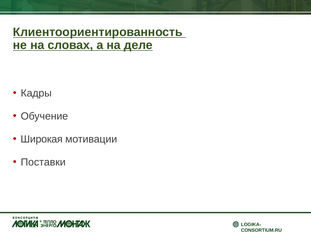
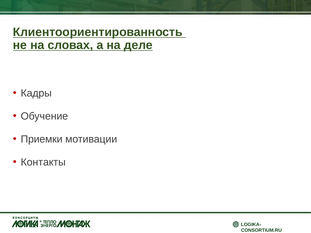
Широкая: Широкая -> Приемки
Поставки: Поставки -> Контакты
